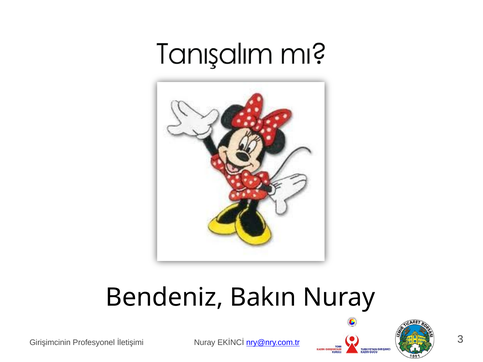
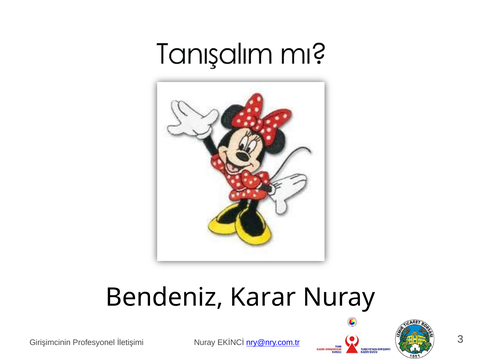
Bakın: Bakın -> Karar
